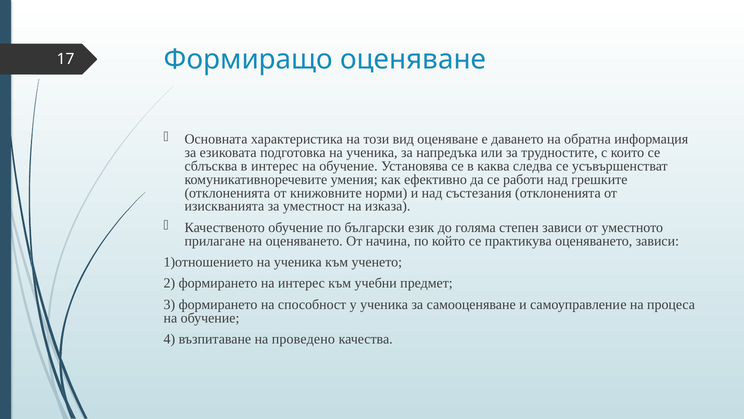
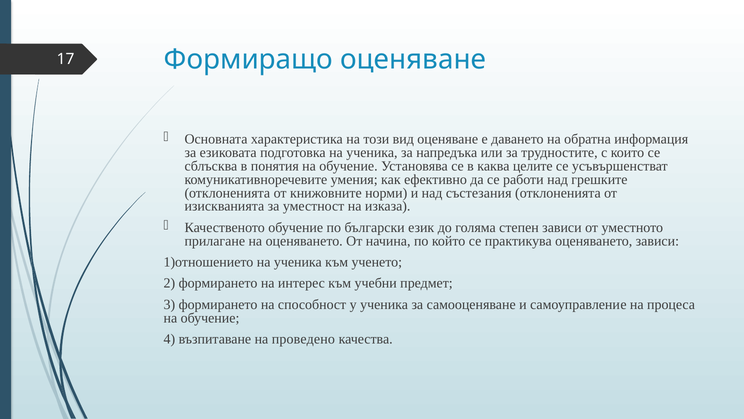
в интерес: интерес -> понятия
следва: следва -> целите
